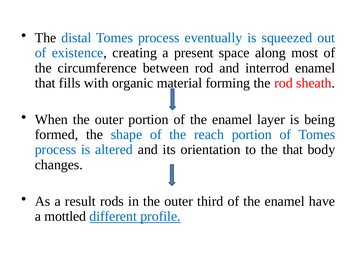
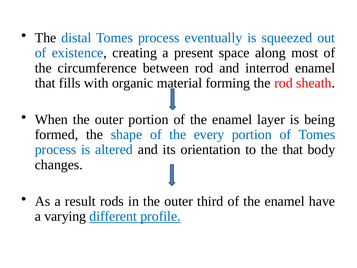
reach: reach -> every
mottled: mottled -> varying
